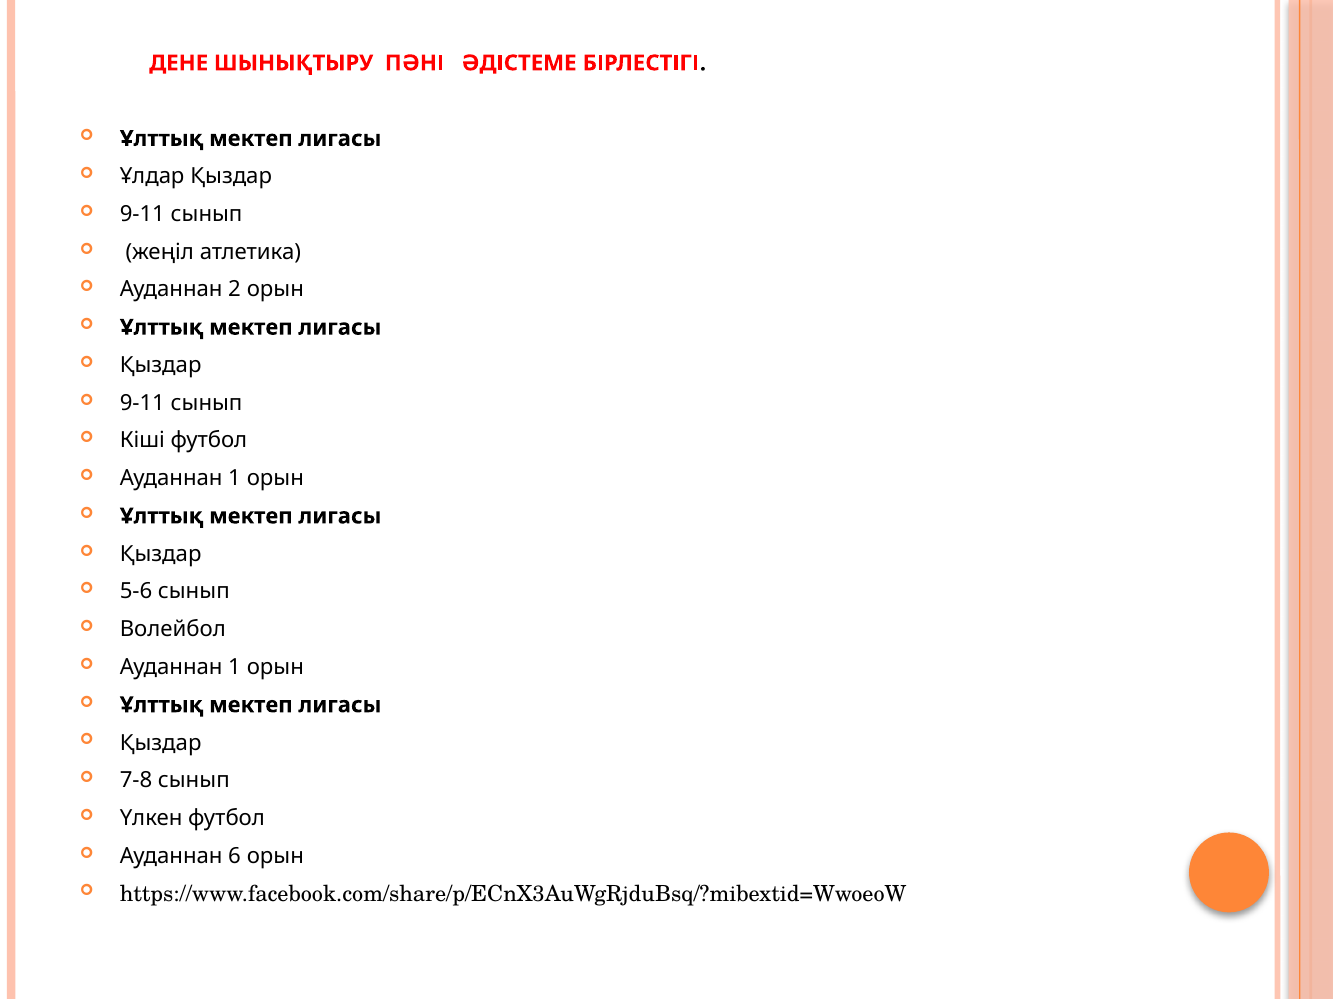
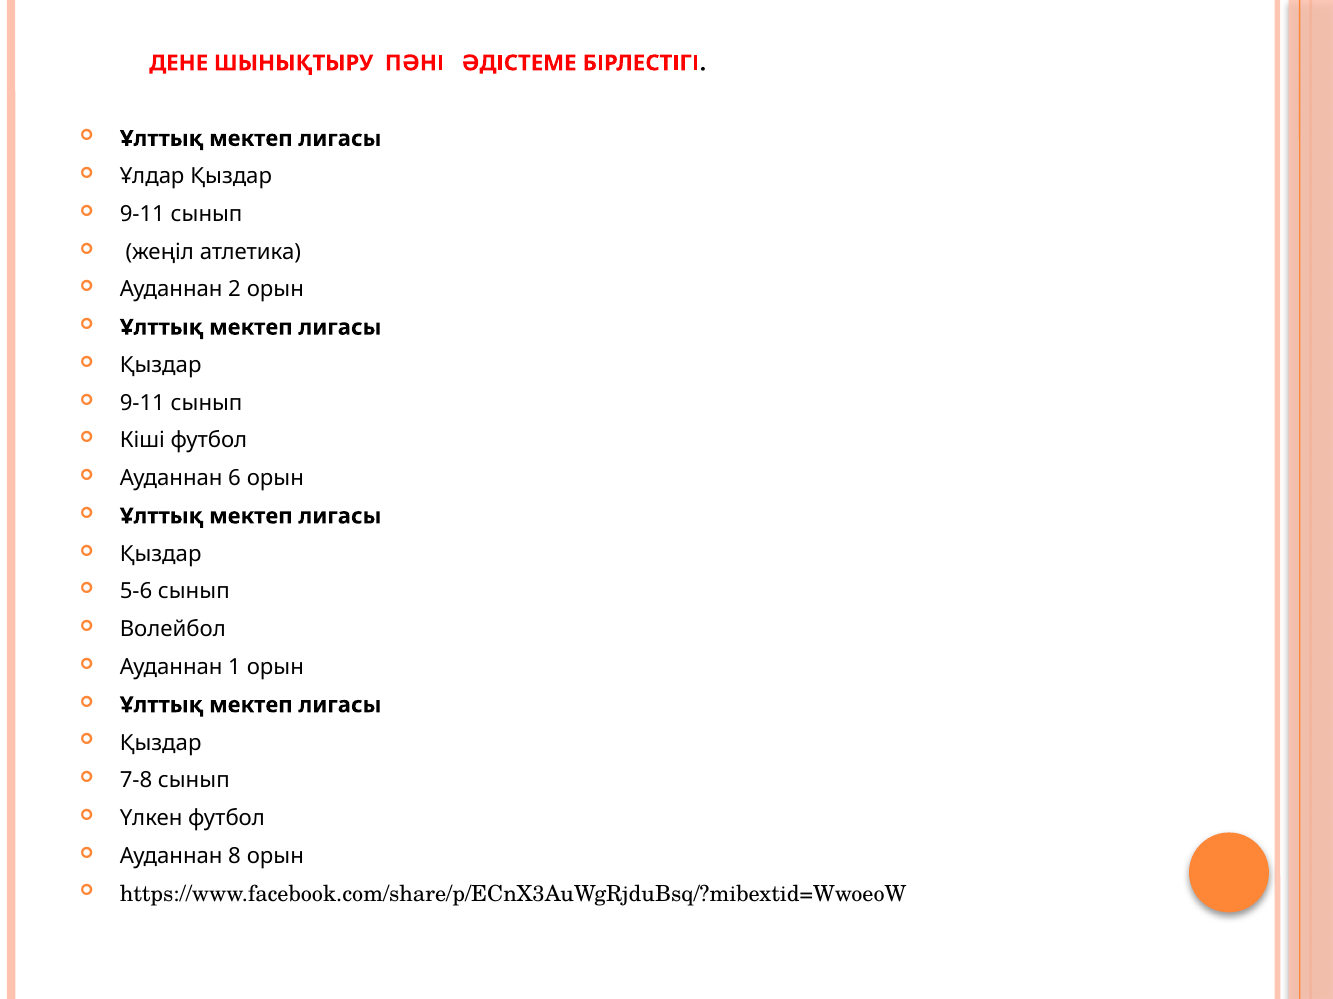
1 at (235, 479): 1 -> 6
6: 6 -> 8
